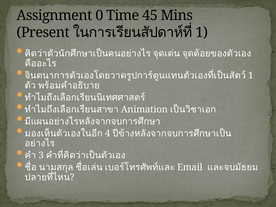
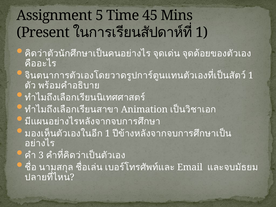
0: 0 -> 5
4 at (108, 133): 4 -> 1
